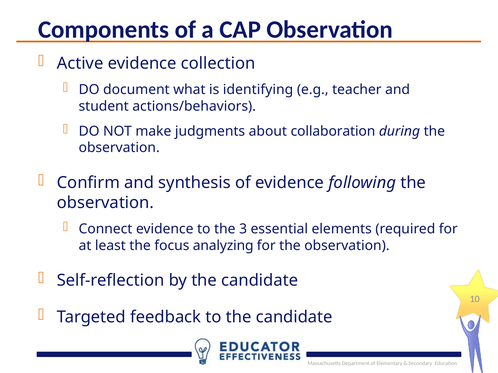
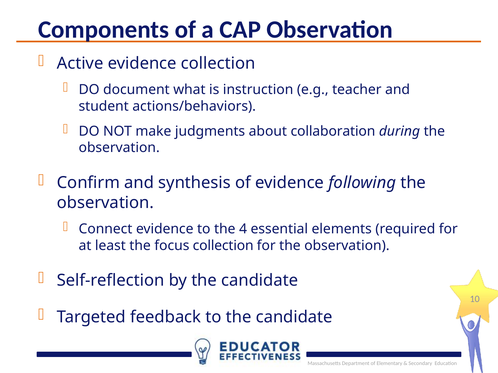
identifying: identifying -> instruction
3: 3 -> 4
focus analyzing: analyzing -> collection
